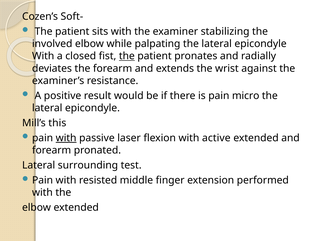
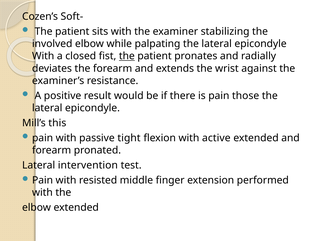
micro: micro -> those
with at (66, 138) underline: present -> none
laser: laser -> tight
surrounding: surrounding -> intervention
